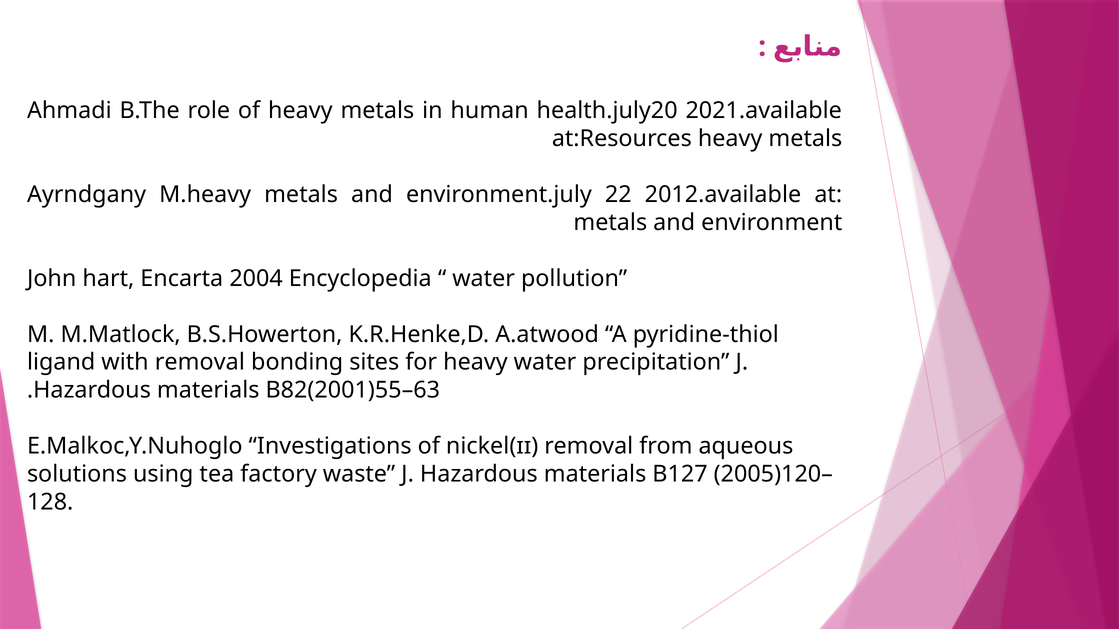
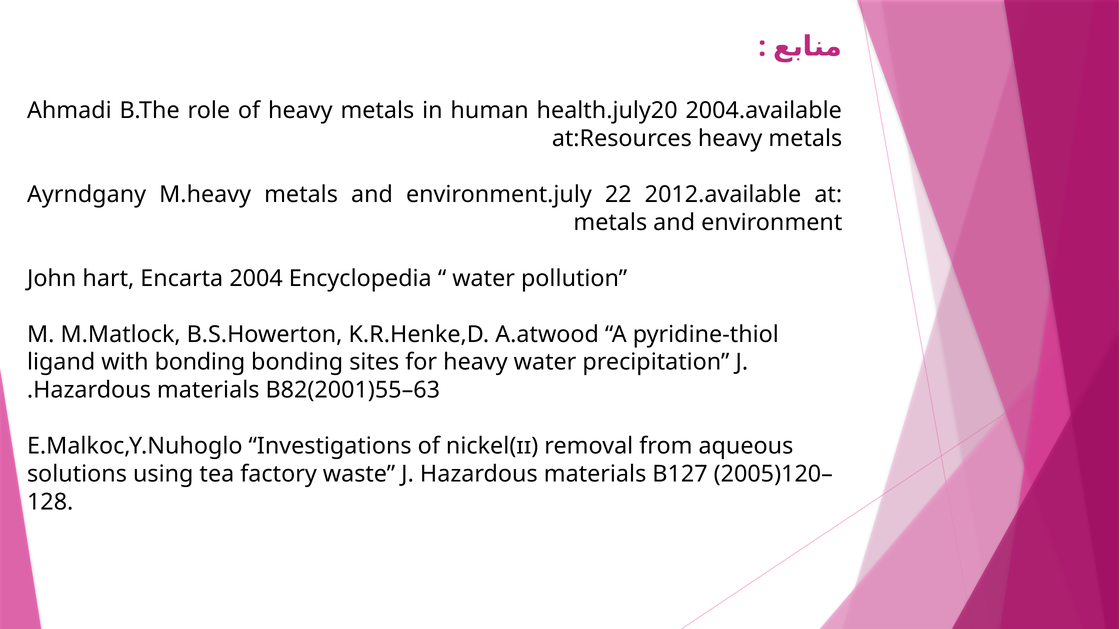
2021.available: 2021.available -> 2004.available
with removal: removal -> bonding
